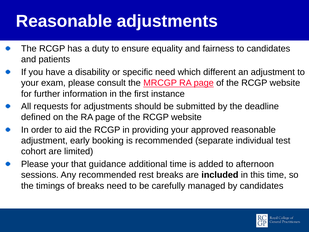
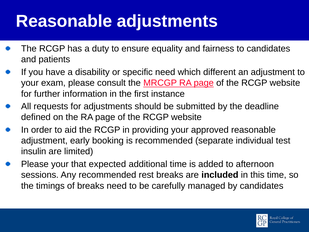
cohort: cohort -> insulin
guidance: guidance -> expected
